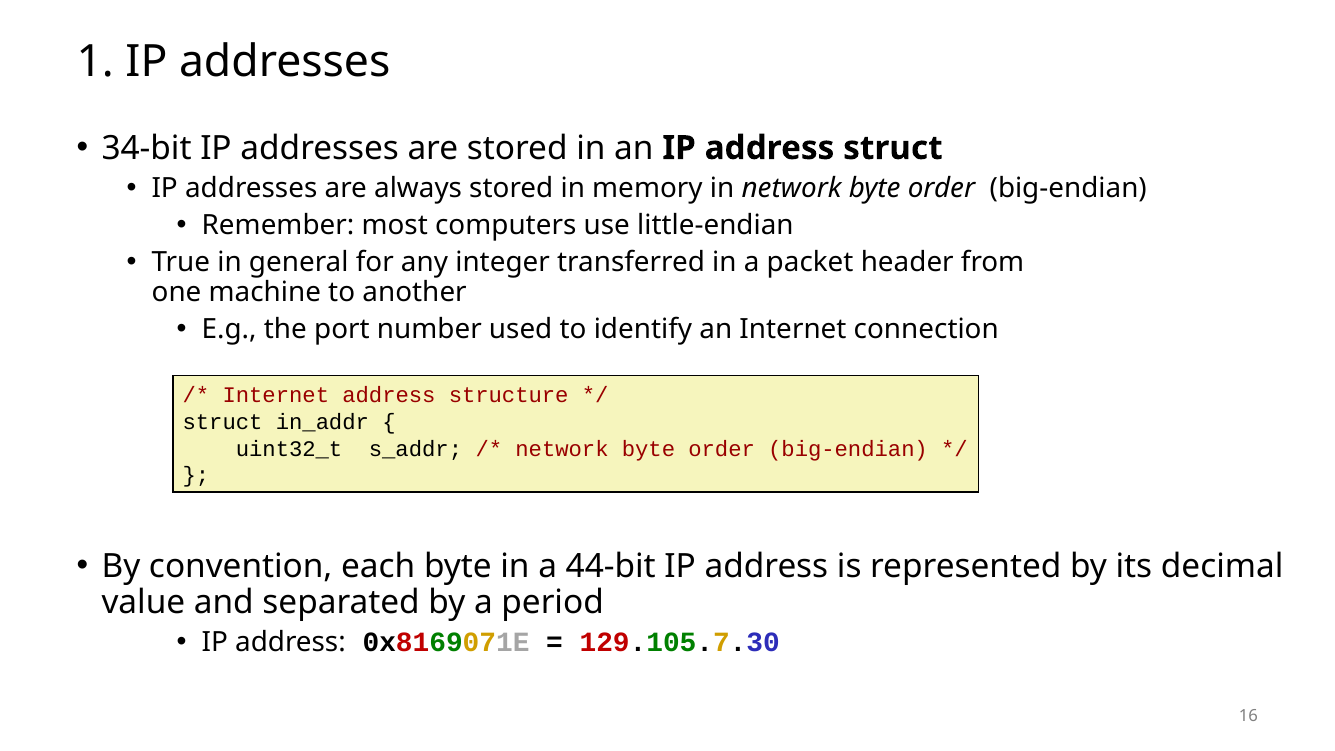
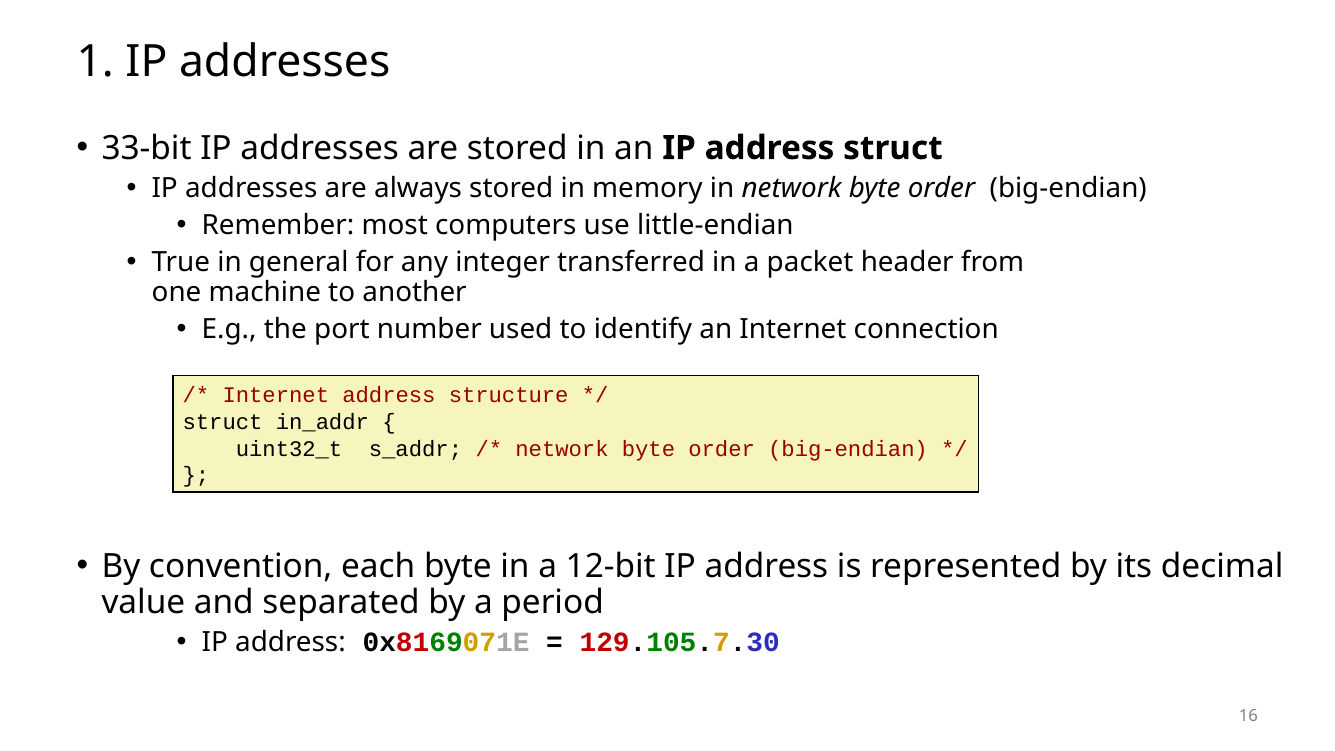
34-bit: 34-bit -> 33-bit
44-bit: 44-bit -> 12-bit
